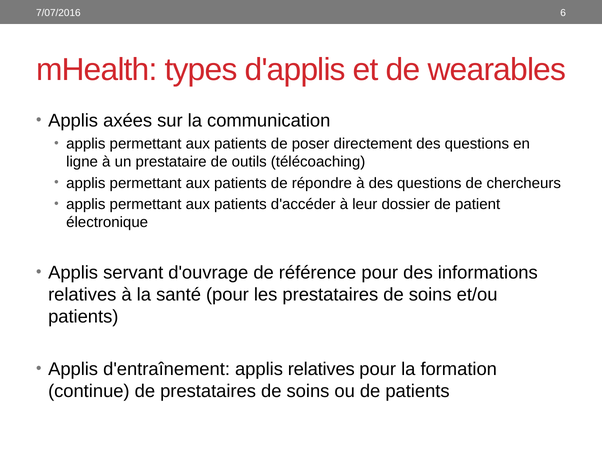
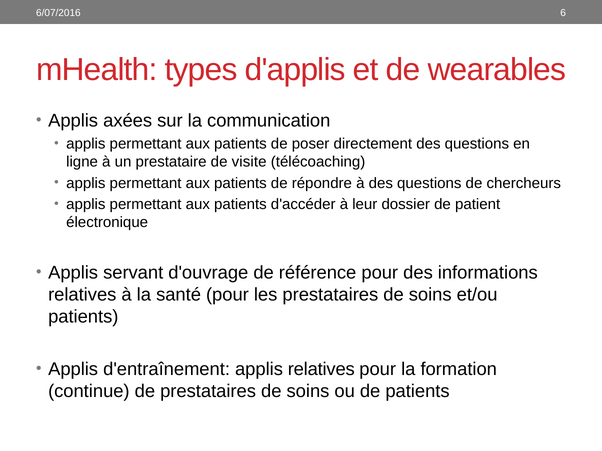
7/07/2016: 7/07/2016 -> 6/07/2016
outils: outils -> visite
